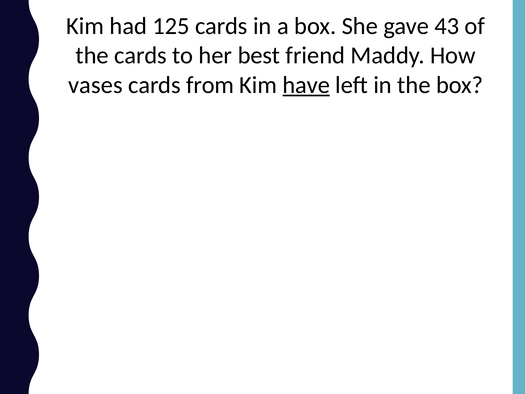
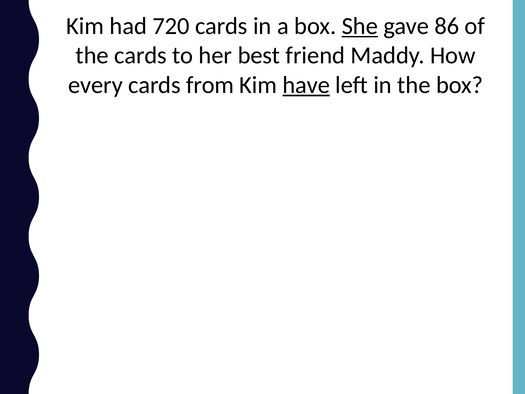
125: 125 -> 720
She underline: none -> present
43: 43 -> 86
vases: vases -> every
